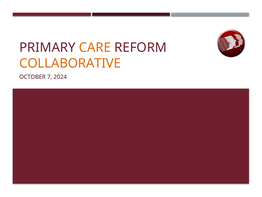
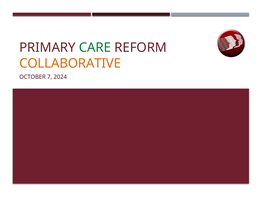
CARE colour: orange -> green
